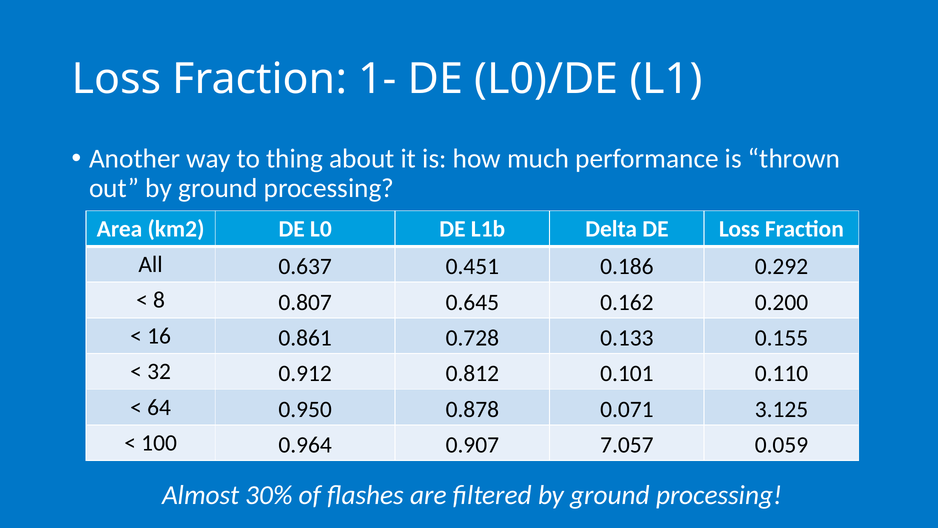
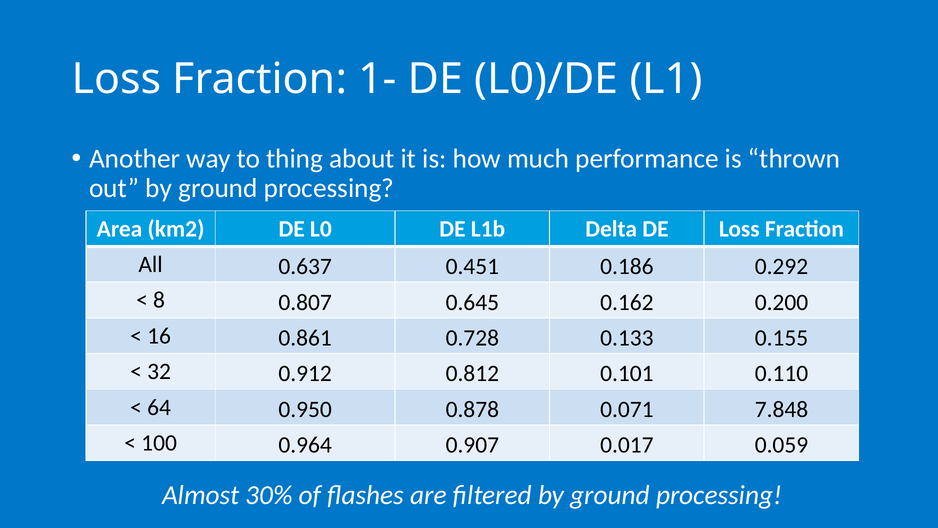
3.125: 3.125 -> 7.848
7.057: 7.057 -> 0.017
